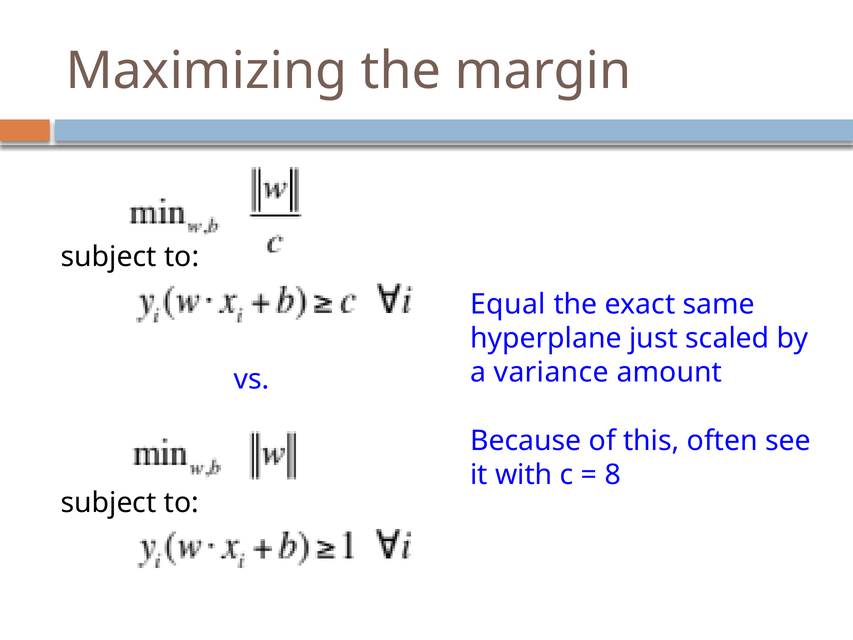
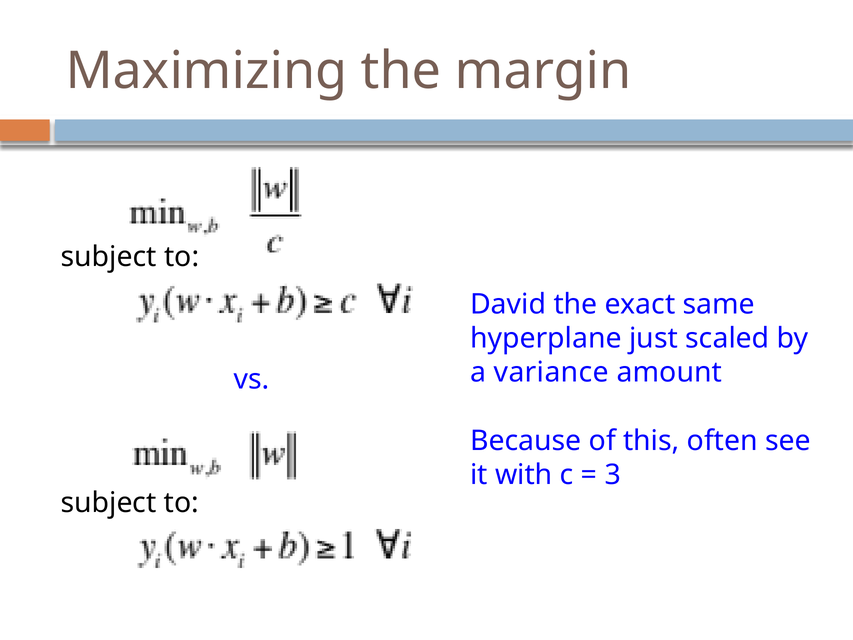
Equal: Equal -> David
8: 8 -> 3
